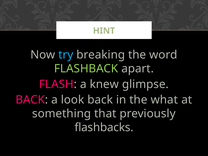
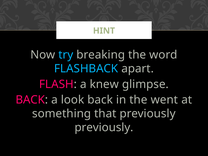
FLASHBACK colour: light green -> light blue
what: what -> went
flashbacks at (104, 127): flashbacks -> previously
